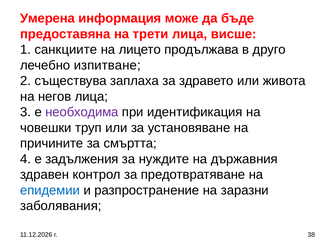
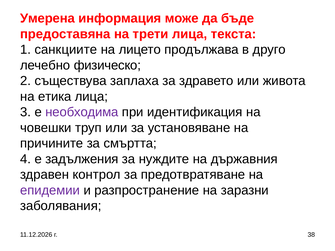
висше: висше -> текста
изпитване: изпитване -> физическо
негов: негов -> етика
епидемии colour: blue -> purple
